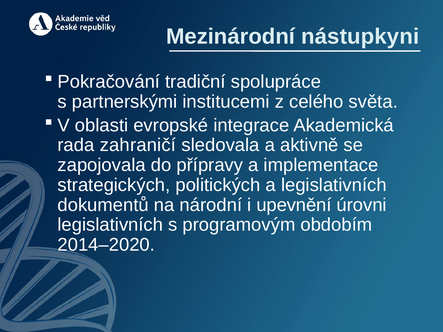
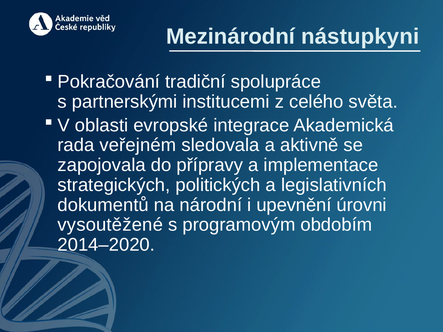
zahraničí: zahraničí -> veřejném
legislativních at (110, 225): legislativních -> vysoutěžené
